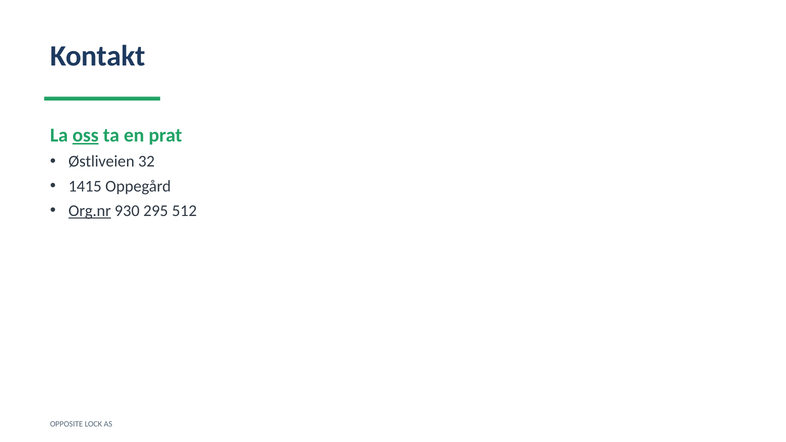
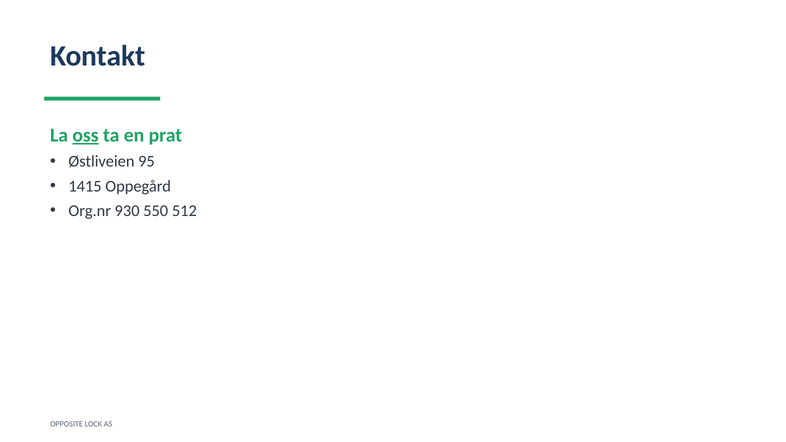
32: 32 -> 95
Org.nr underline: present -> none
295: 295 -> 550
